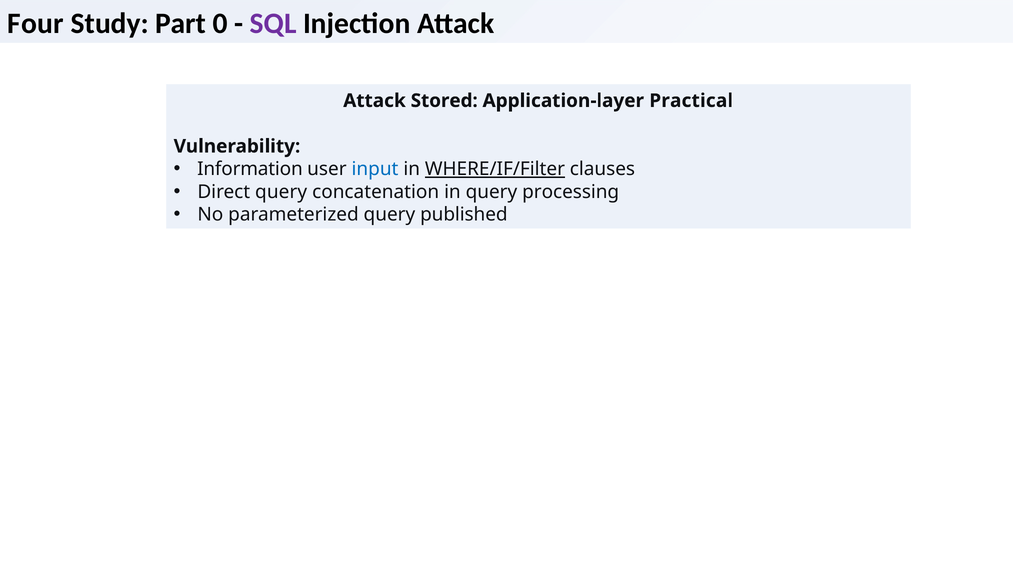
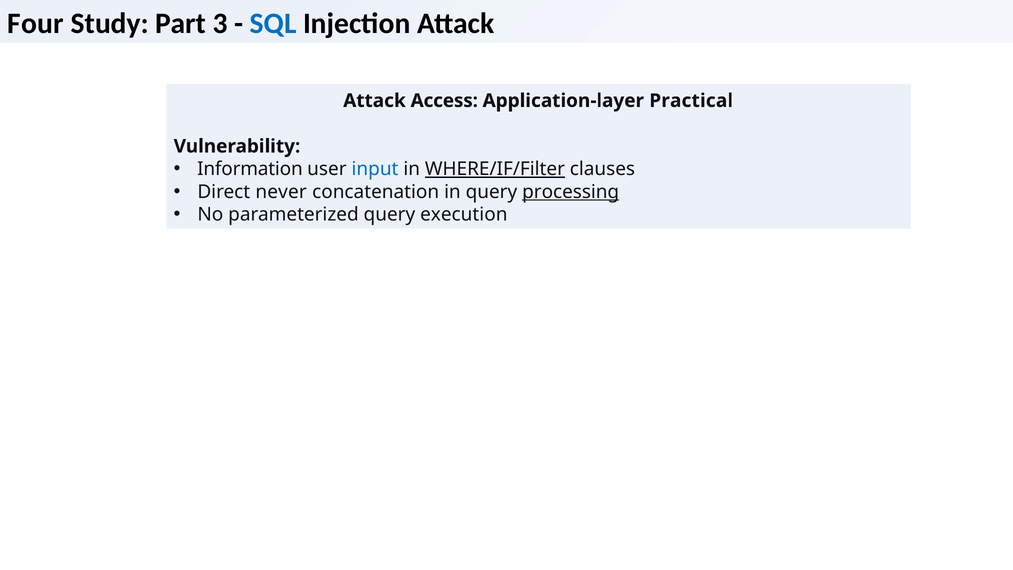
0: 0 -> 3
SQL colour: purple -> blue
Stored: Stored -> Access
Direct query: query -> never
processing underline: none -> present
published: published -> execution
